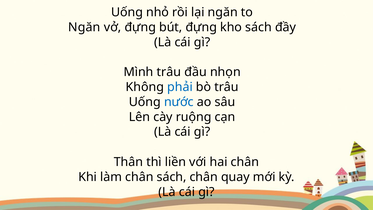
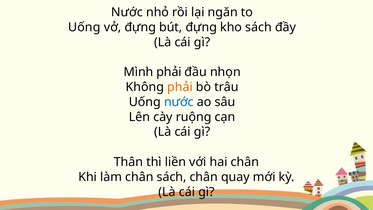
Uống at (127, 12): Uống -> Nước
Ngăn at (84, 27): Ngăn -> Uống
Mình trâu: trâu -> phải
phải at (180, 87) colour: blue -> orange
